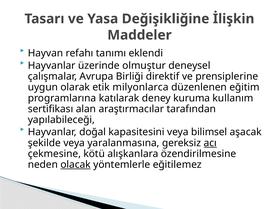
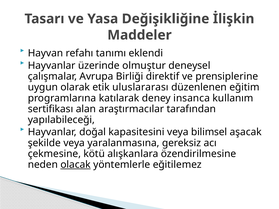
milyonlarca: milyonlarca -> uluslararası
kuruma: kuruma -> insanca
acı underline: present -> none
